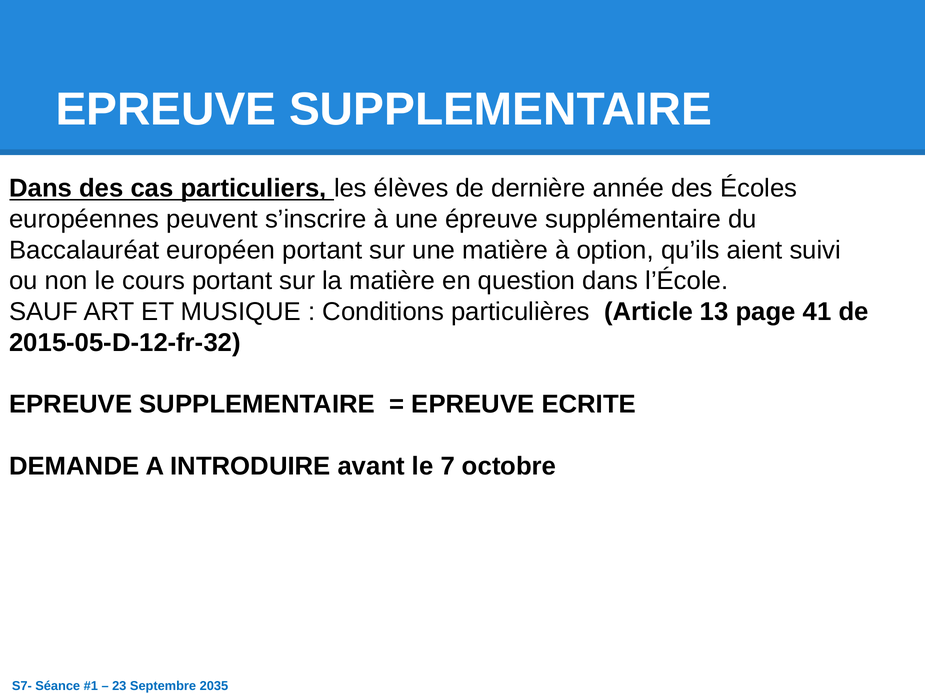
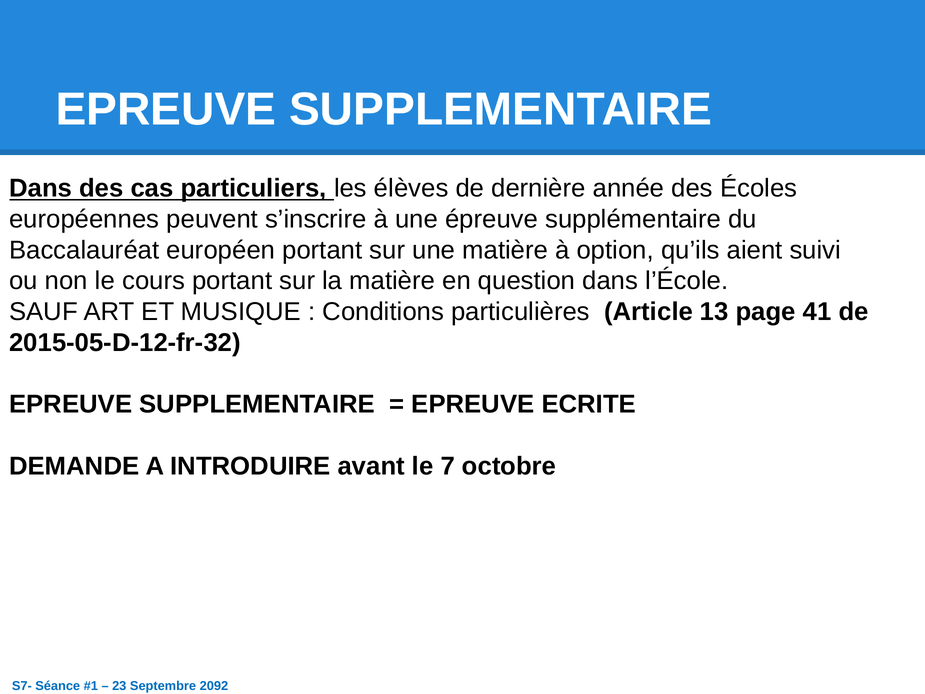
2035: 2035 -> 2092
